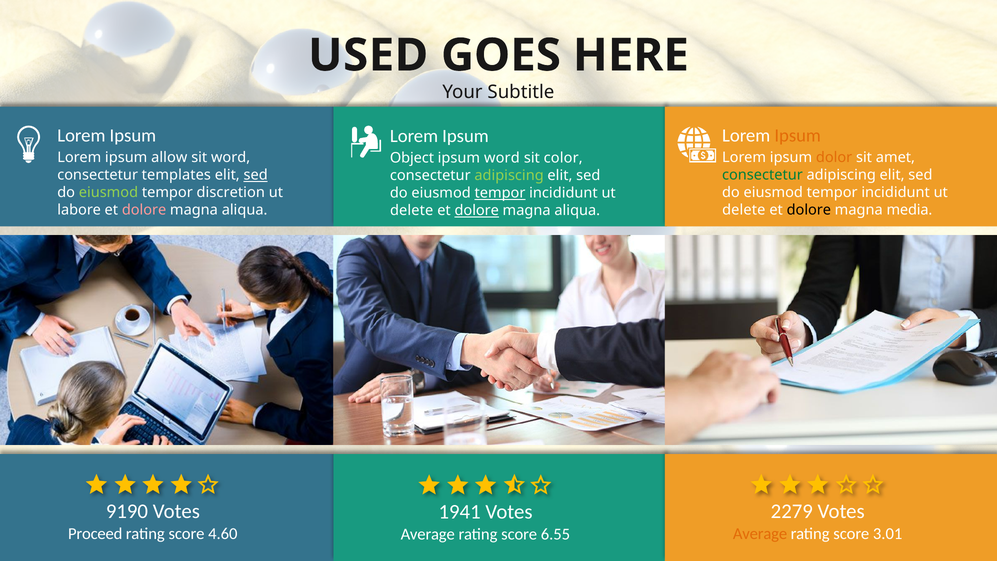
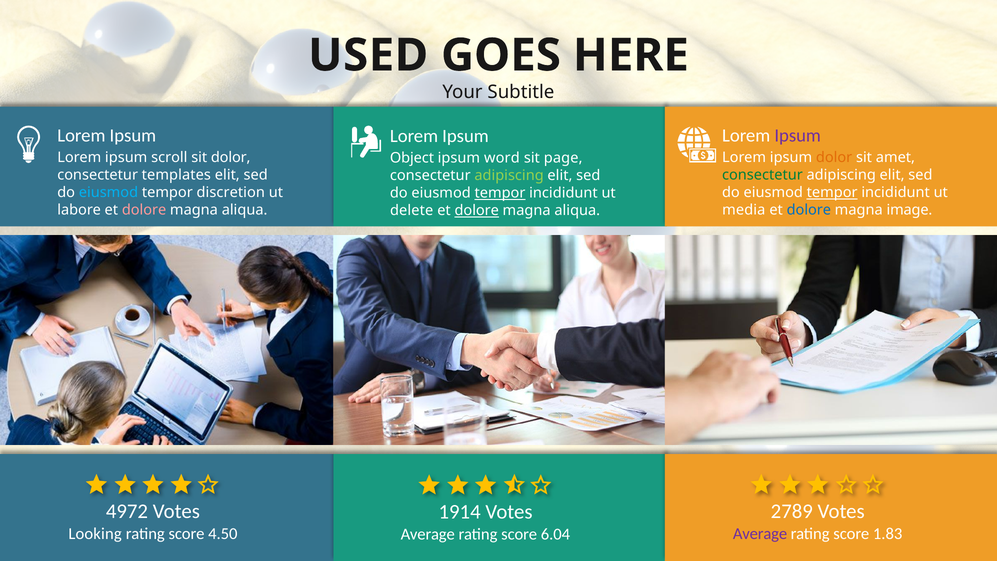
Ipsum at (798, 135) colour: orange -> purple
allow: allow -> scroll
sit word: word -> dolor
color: color -> page
sed at (256, 175) underline: present -> none
eiusmod at (108, 192) colour: light green -> light blue
tempor at (832, 192) underline: none -> present
delete at (744, 210): delete -> media
dolore at (809, 210) colour: black -> blue
media: media -> image
9190: 9190 -> 4972
2279: 2279 -> 2789
1941: 1941 -> 1914
Proceed: Proceed -> Looking
4.60: 4.60 -> 4.50
Average at (760, 533) colour: orange -> purple
3.01: 3.01 -> 1.83
6.55: 6.55 -> 6.04
